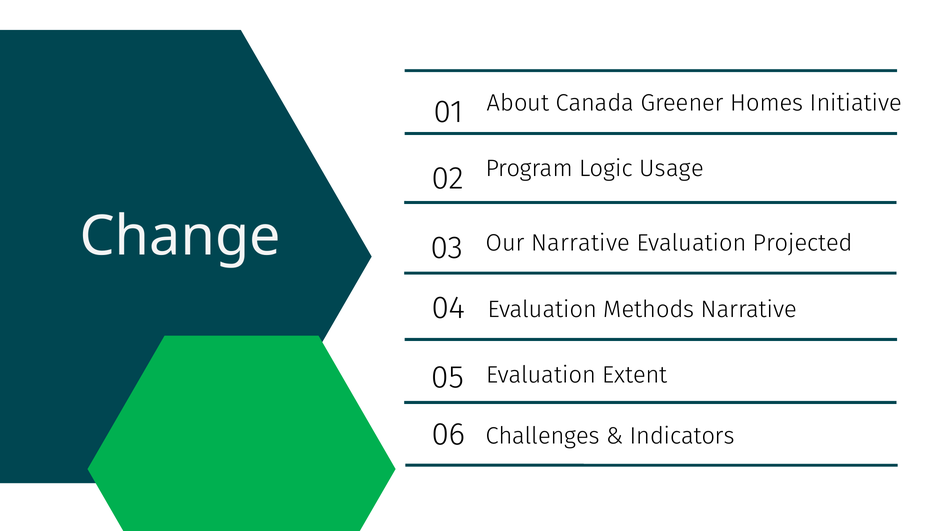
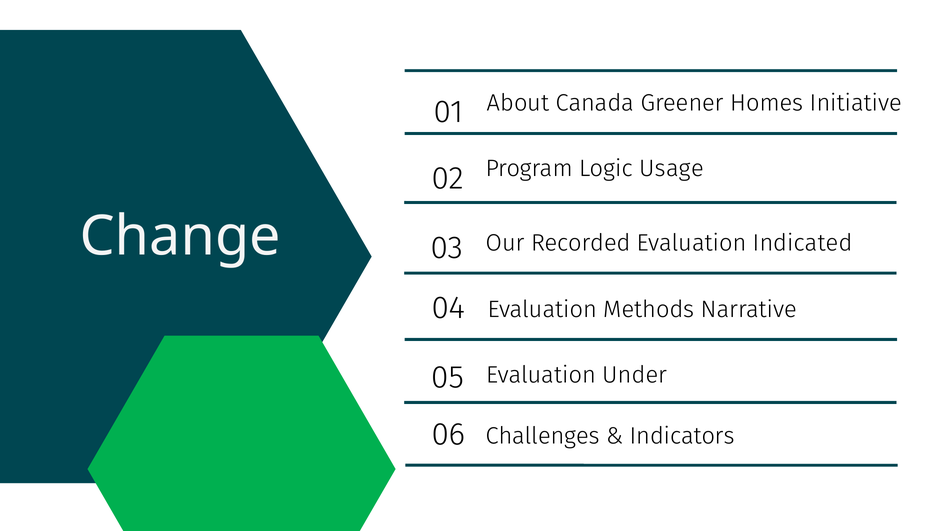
Our Narrative: Narrative -> Recorded
Projected: Projected -> Indicated
Extent: Extent -> Under
